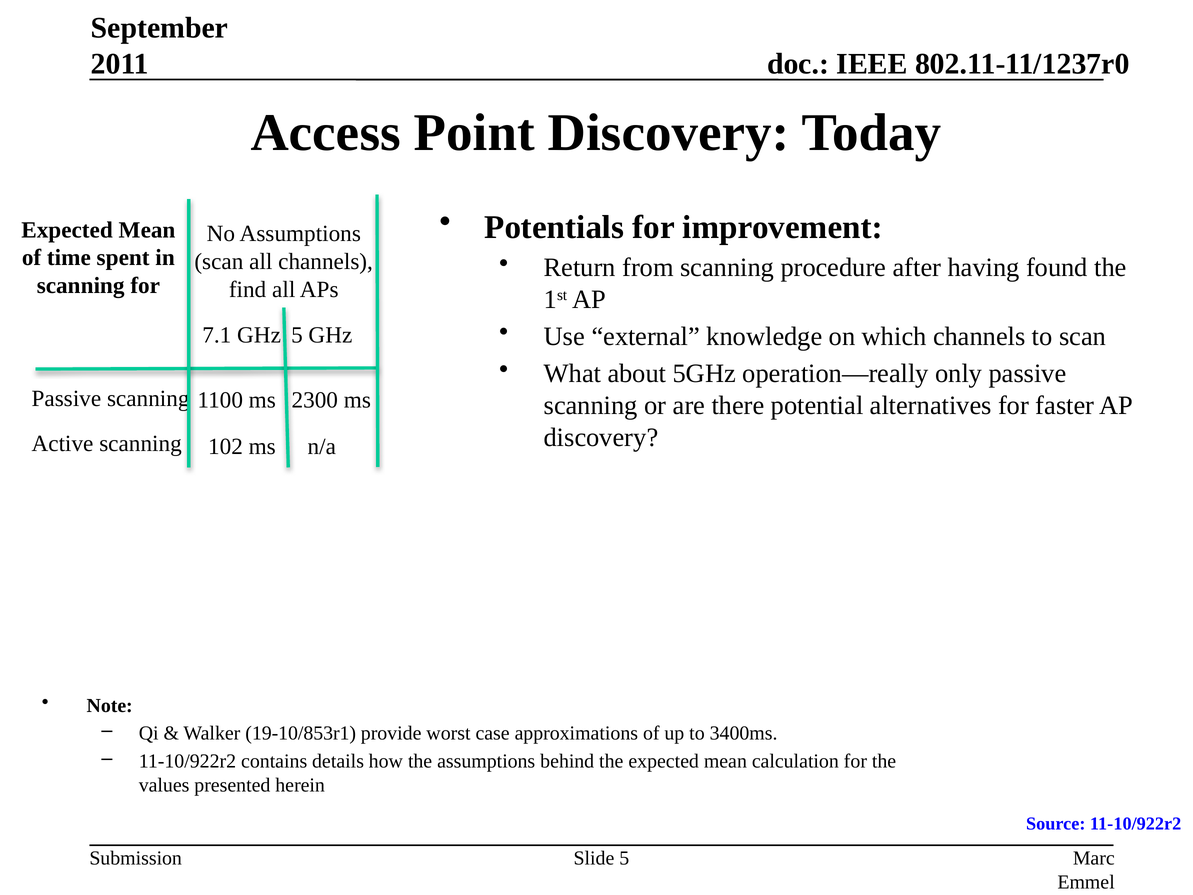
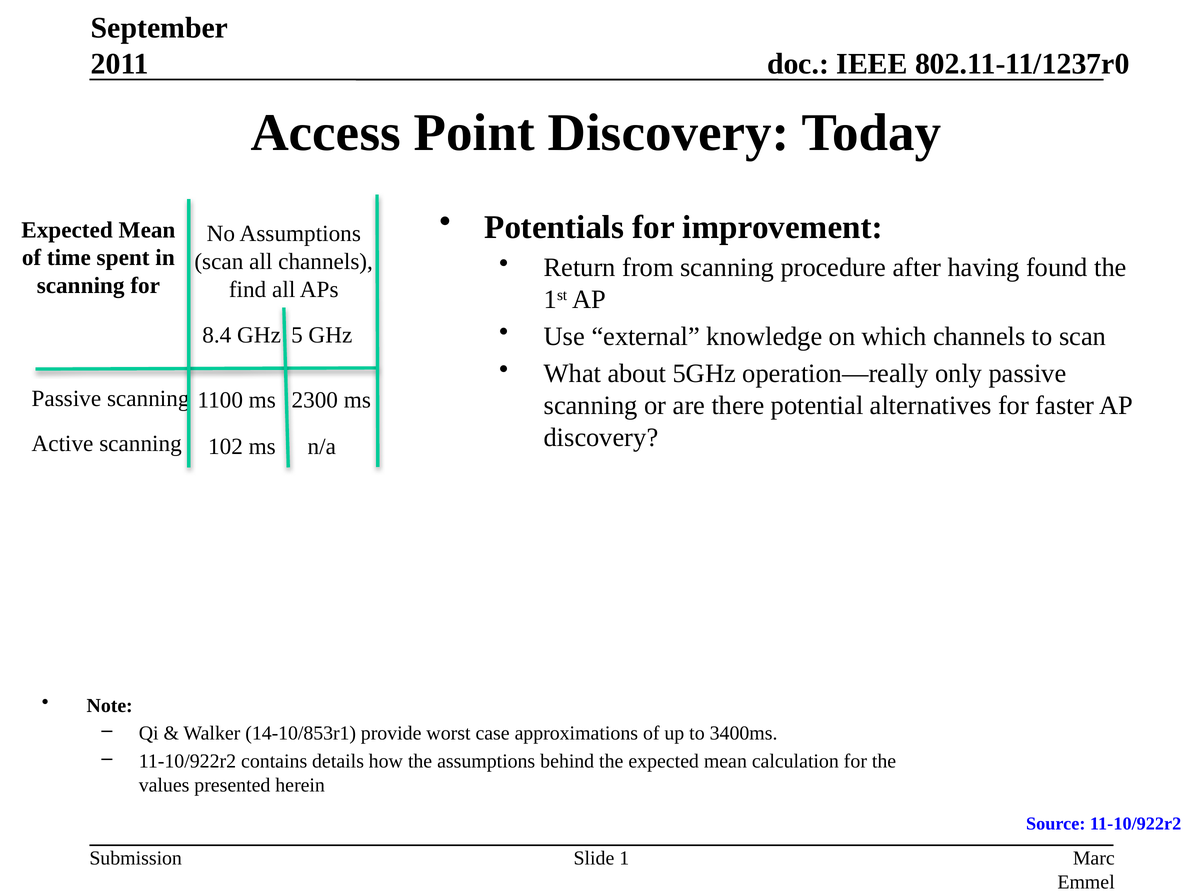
7.1: 7.1 -> 8.4
19-10/853r1: 19-10/853r1 -> 14-10/853r1
Slide 5: 5 -> 1
